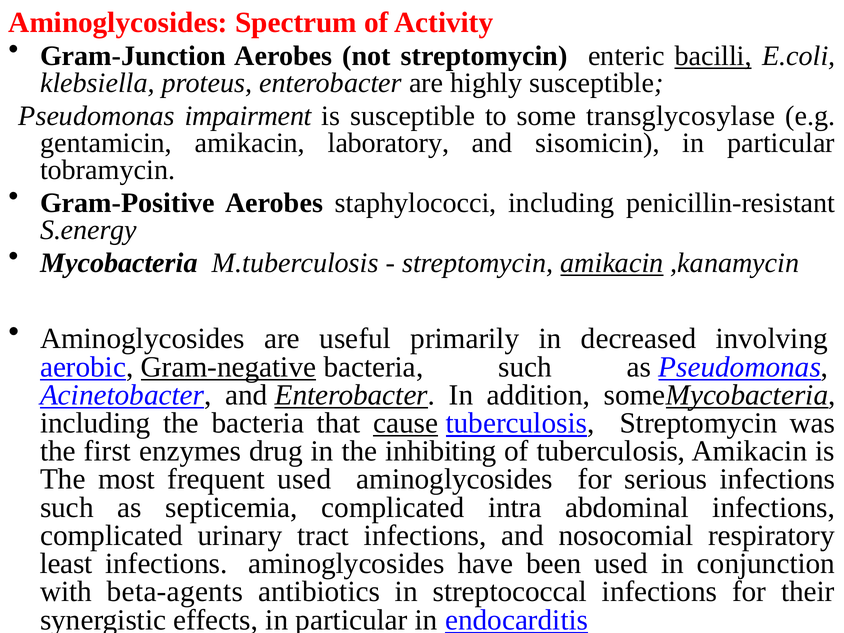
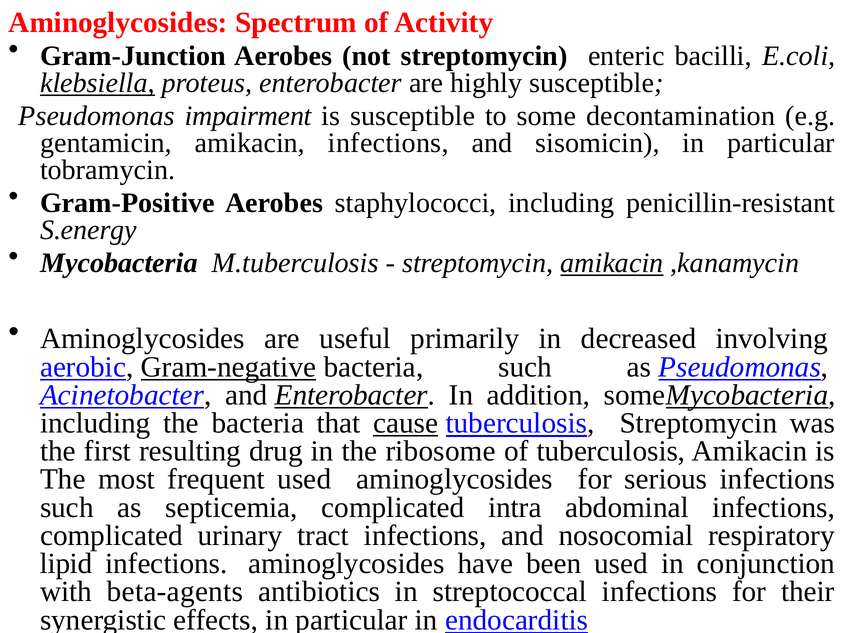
bacilli underline: present -> none
klebsiella underline: none -> present
transglycosylase: transglycosylase -> decontamination
amikacin laboratory: laboratory -> infections
enzymes: enzymes -> resulting
inhibiting: inhibiting -> ribosome
least: least -> lipid
